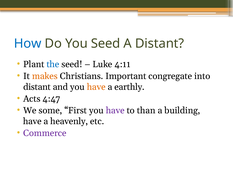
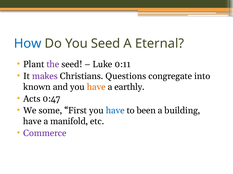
A Distant: Distant -> Eternal
the colour: blue -> purple
4:11: 4:11 -> 0:11
makes colour: orange -> purple
Important: Important -> Questions
distant at (37, 87): distant -> known
4:47: 4:47 -> 0:47
have at (115, 111) colour: purple -> blue
than: than -> been
heavenly: heavenly -> manifold
